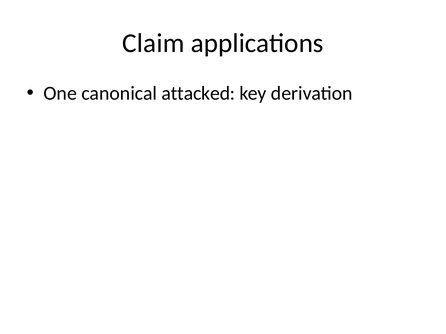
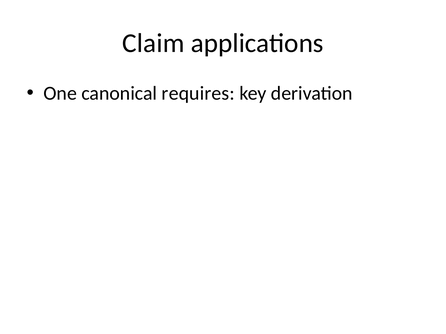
attacked: attacked -> requires
